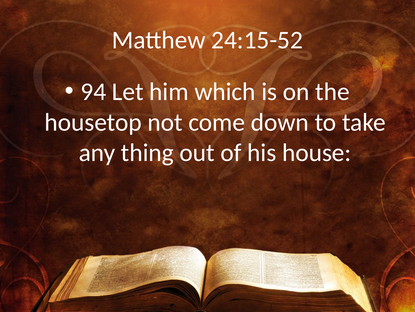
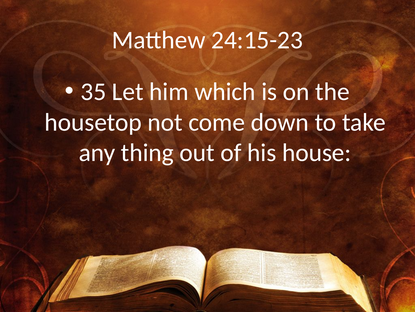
24:15-52: 24:15-52 -> 24:15-23
94: 94 -> 35
